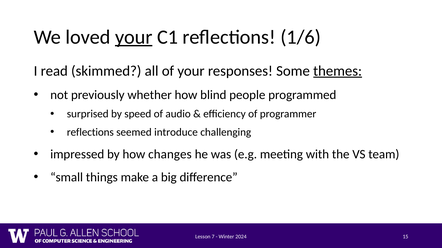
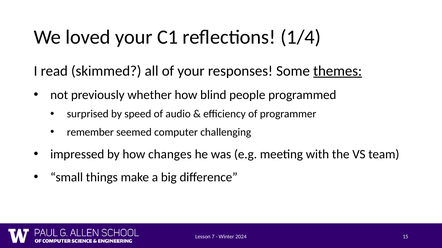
your at (134, 37) underline: present -> none
1/6: 1/6 -> 1/4
reflections at (90, 133): reflections -> remember
introduce: introduce -> computer
